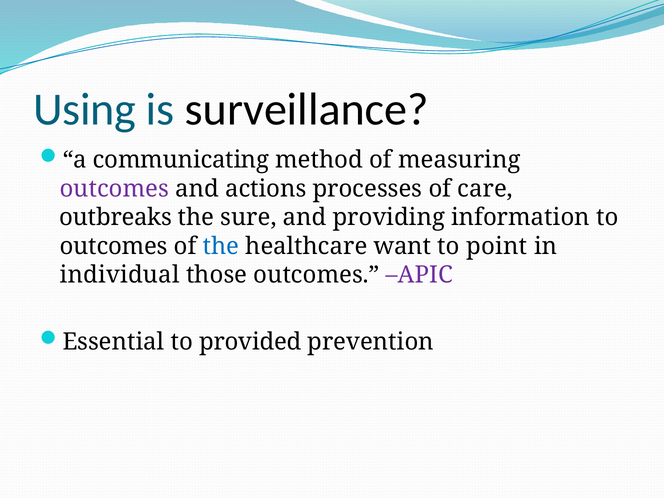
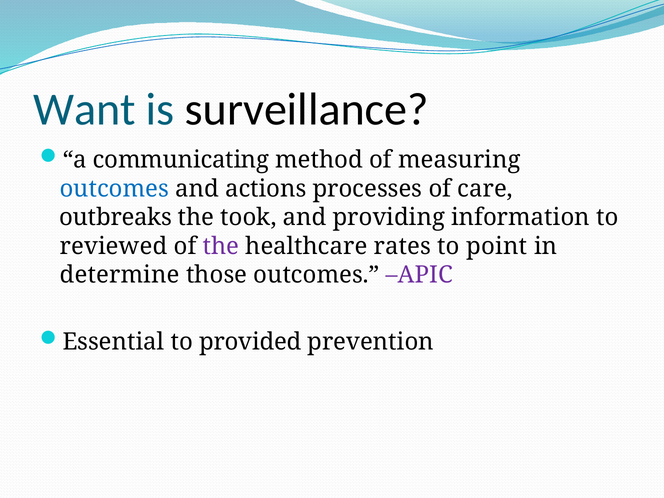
Using: Using -> Want
outcomes at (114, 189) colour: purple -> blue
sure: sure -> took
outcomes at (114, 246): outcomes -> reviewed
the at (221, 246) colour: blue -> purple
want: want -> rates
individual: individual -> determine
